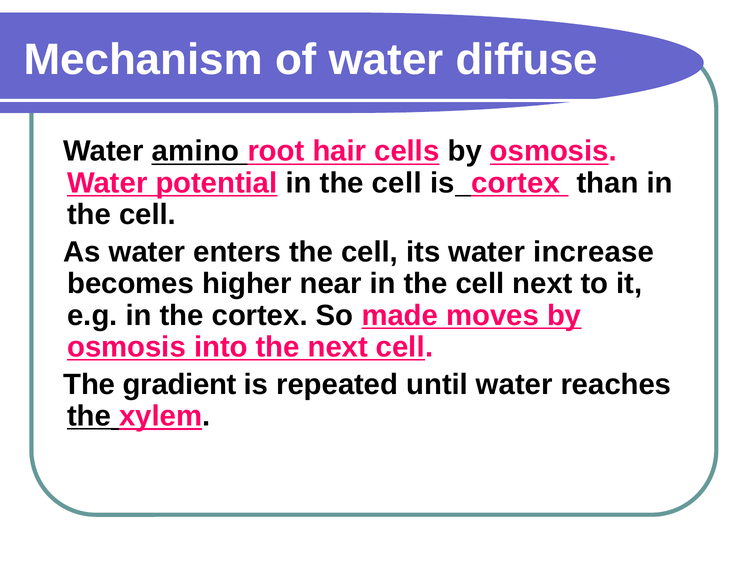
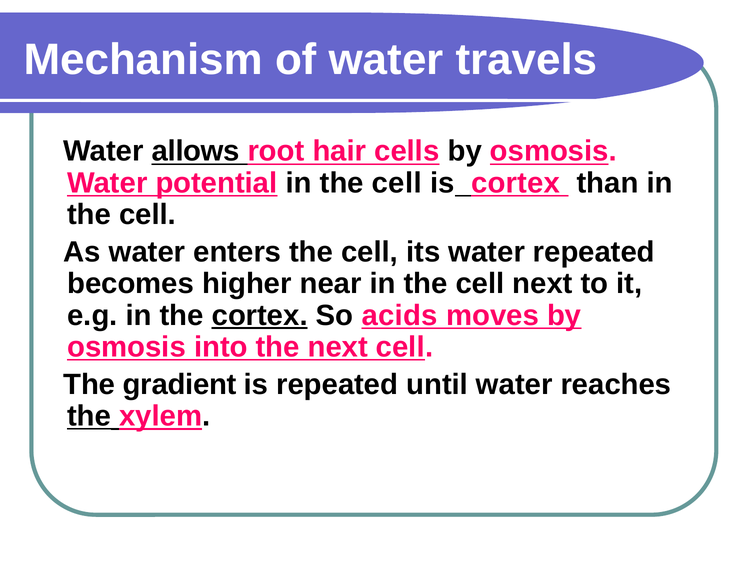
diffuse: diffuse -> travels
amino: amino -> allows
water increase: increase -> repeated
cortex at (260, 316) underline: none -> present
made: made -> acids
